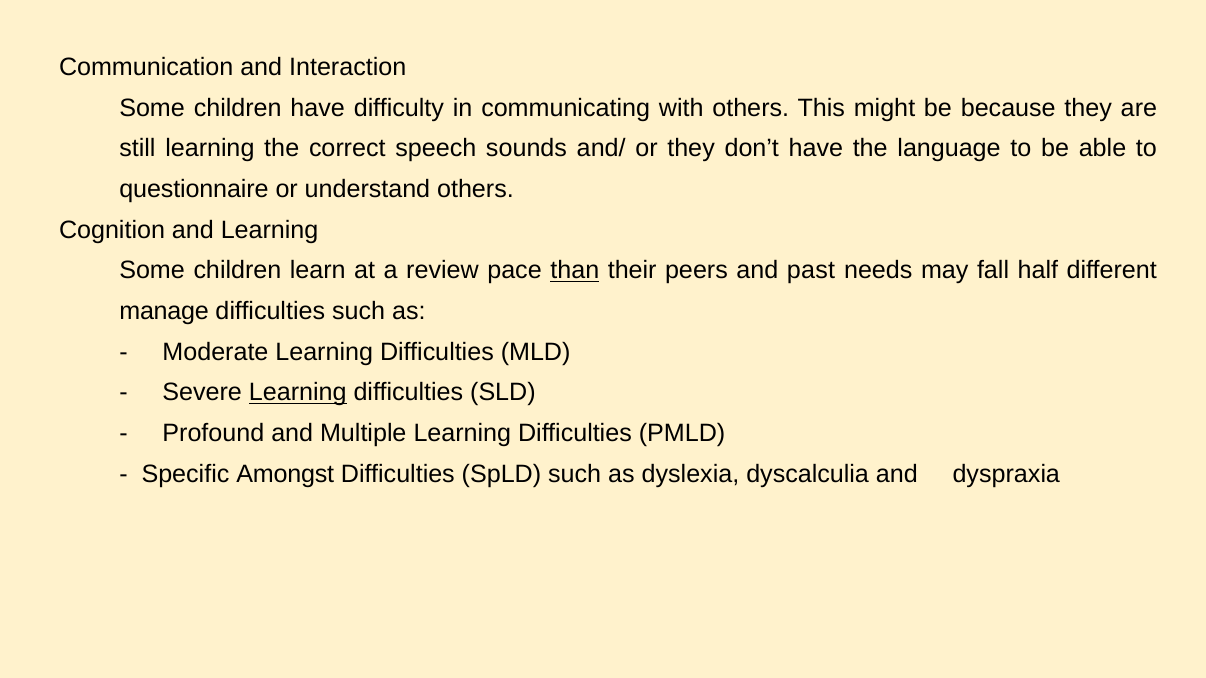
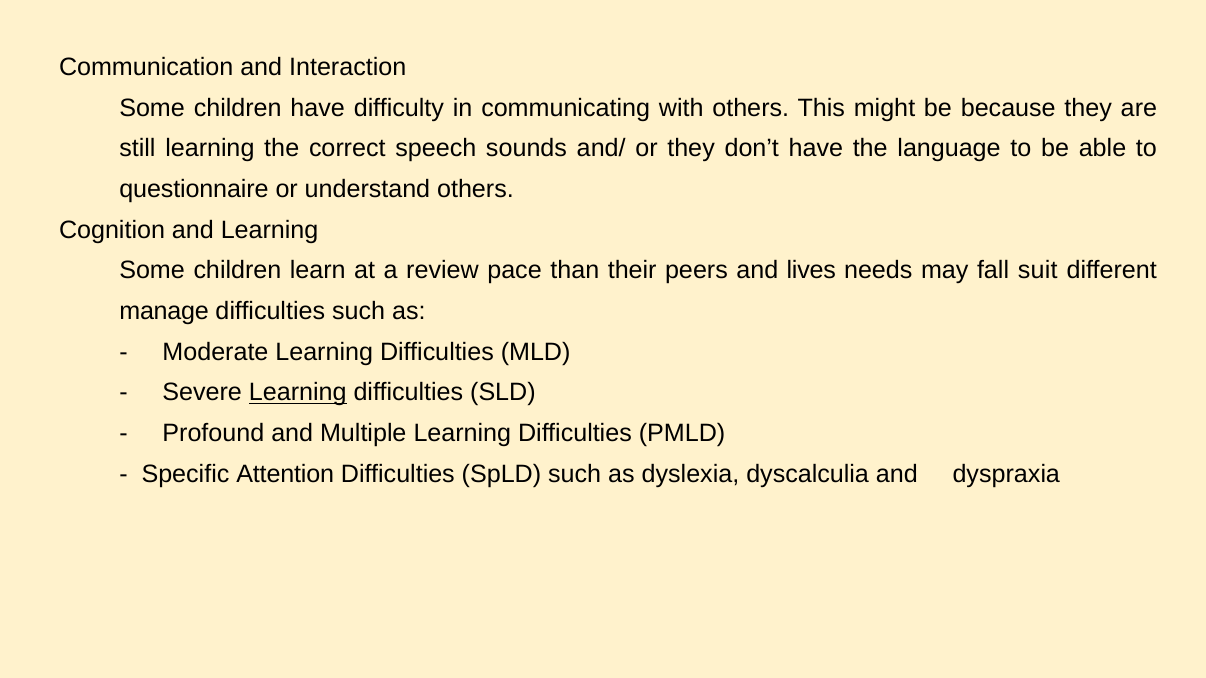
than underline: present -> none
past: past -> lives
half: half -> suit
Amongst: Amongst -> Attention
